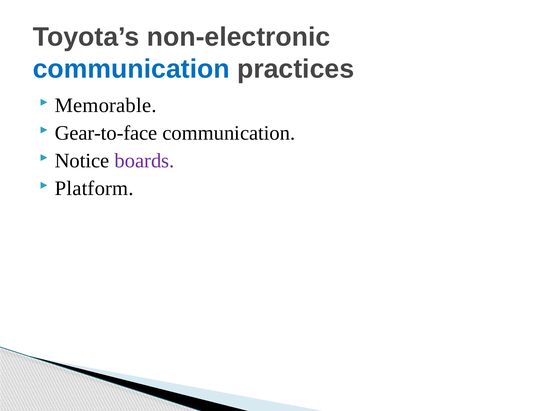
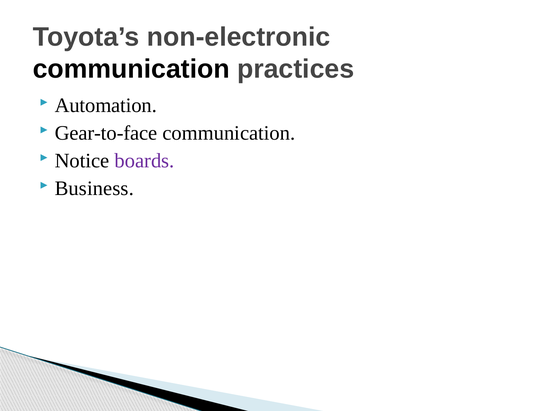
communication at (131, 69) colour: blue -> black
Memorable: Memorable -> Automation
Platform: Platform -> Business
